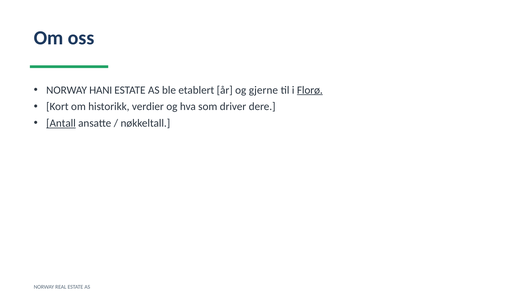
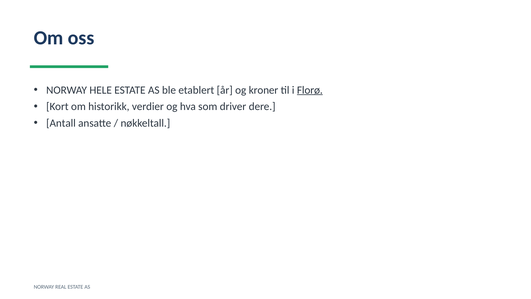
HANI: HANI -> HELE
gjerne: gjerne -> kroner
Antall underline: present -> none
